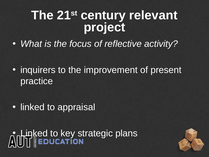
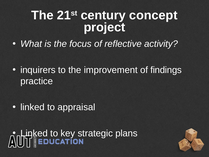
relevant: relevant -> concept
present: present -> findings
